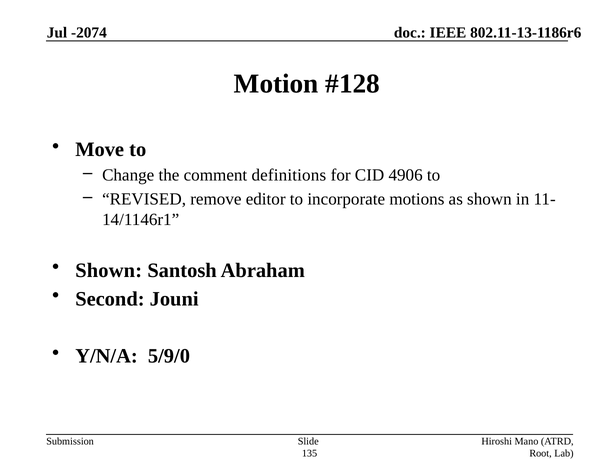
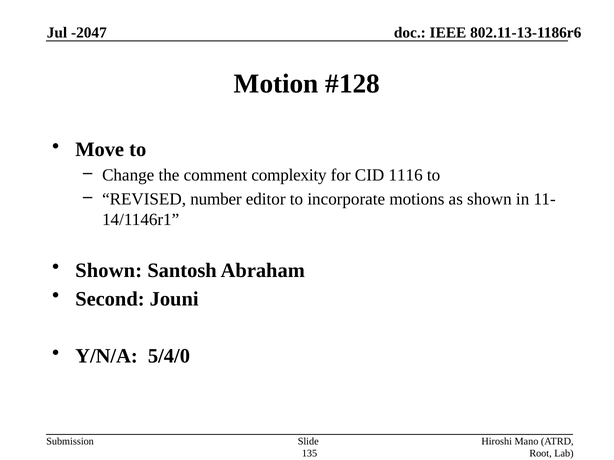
-2074: -2074 -> -2047
definitions: definitions -> complexity
4906: 4906 -> 1116
remove: remove -> number
5/9/0: 5/9/0 -> 5/4/0
